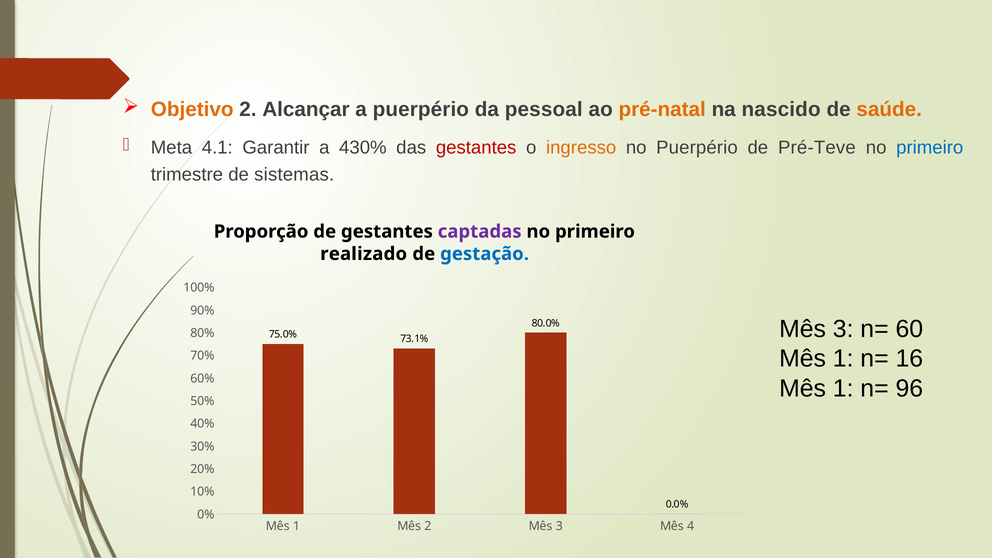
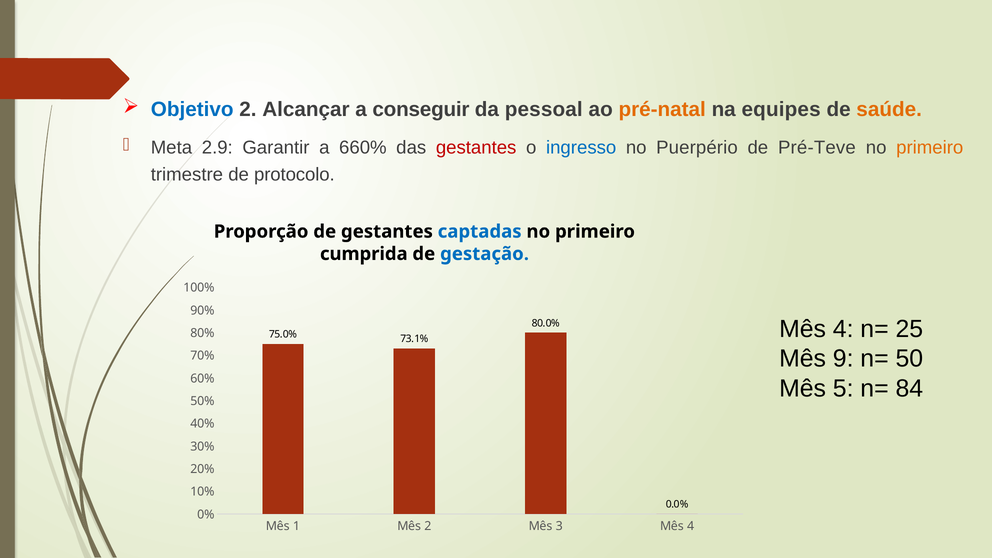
Objetivo colour: orange -> blue
a puerpério: puerpério -> conseguir
nascido: nascido -> equipes
4.1: 4.1 -> 2.9
430%: 430% -> 660%
ingresso colour: orange -> blue
primeiro at (930, 148) colour: blue -> orange
sistemas: sistemas -> protocolo
captadas colour: purple -> blue
realizado: realizado -> cumprida
3 at (843, 329): 3 -> 4
60: 60 -> 25
1 at (843, 359): 1 -> 9
16: 16 -> 50
1 at (843, 389): 1 -> 5
96: 96 -> 84
